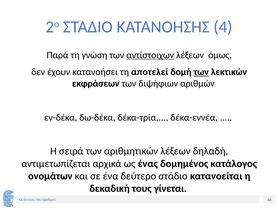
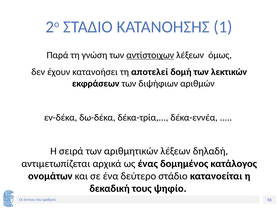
4: 4 -> 1
των at (201, 72) underline: present -> none
γίνεται: γίνεται -> ψηφίο
